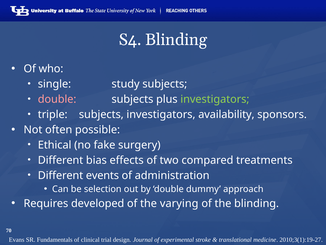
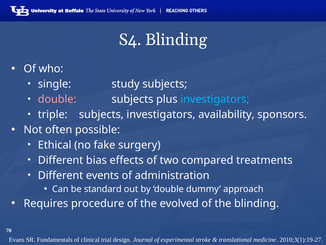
investigators at (215, 99) colour: light green -> light blue
selection: selection -> standard
developed: developed -> procedure
varying: varying -> evolved
